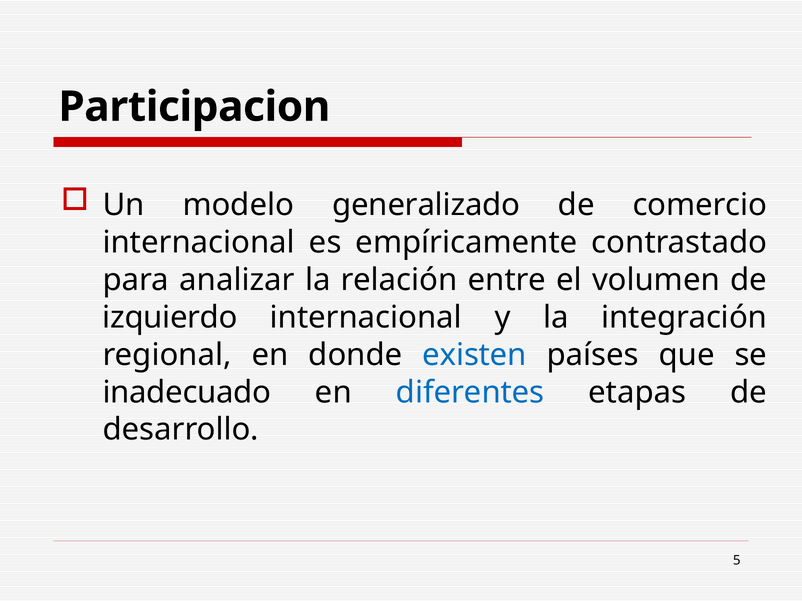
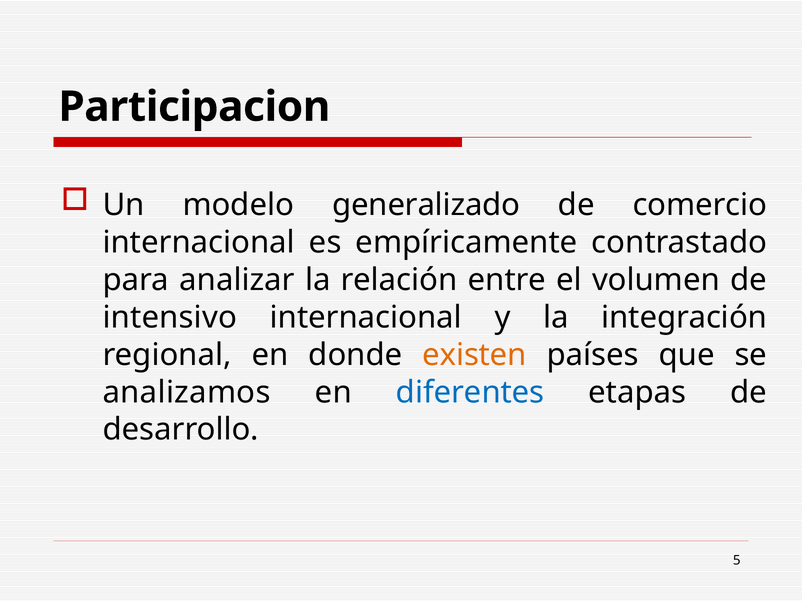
izquierdo: izquierdo -> intensivo
existen colour: blue -> orange
inadecuado: inadecuado -> analizamos
